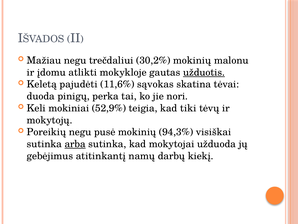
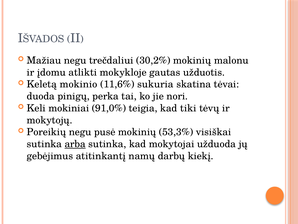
užduotis underline: present -> none
pajudėti: pajudėti -> mokinio
sąvokas: sąvokas -> sukuria
52,9%: 52,9% -> 91,0%
94,3%: 94,3% -> 53,3%
